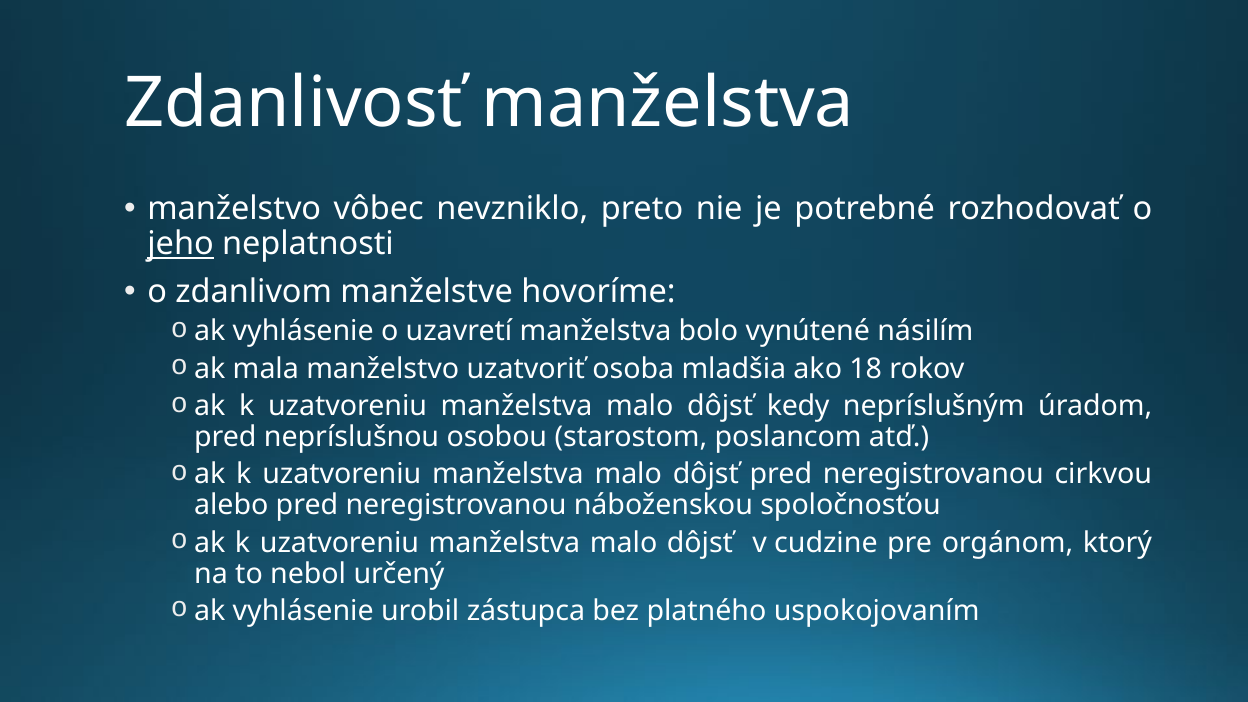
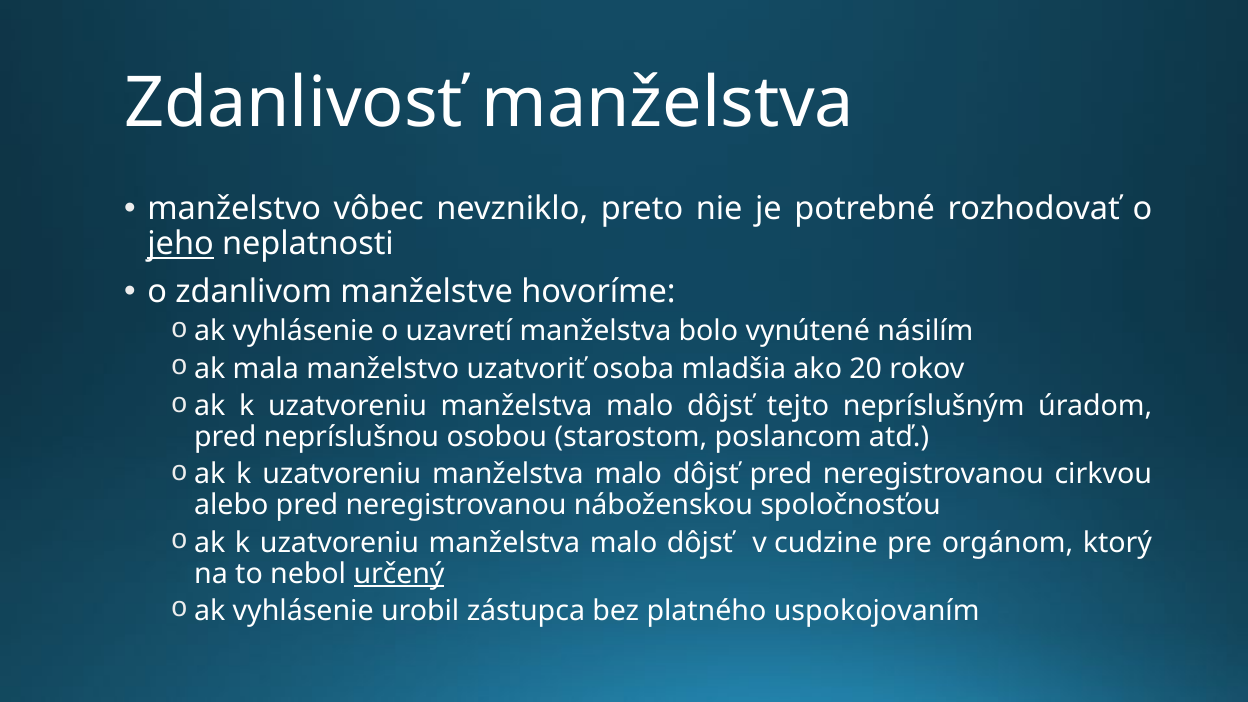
18: 18 -> 20
kedy: kedy -> tejto
určený underline: none -> present
